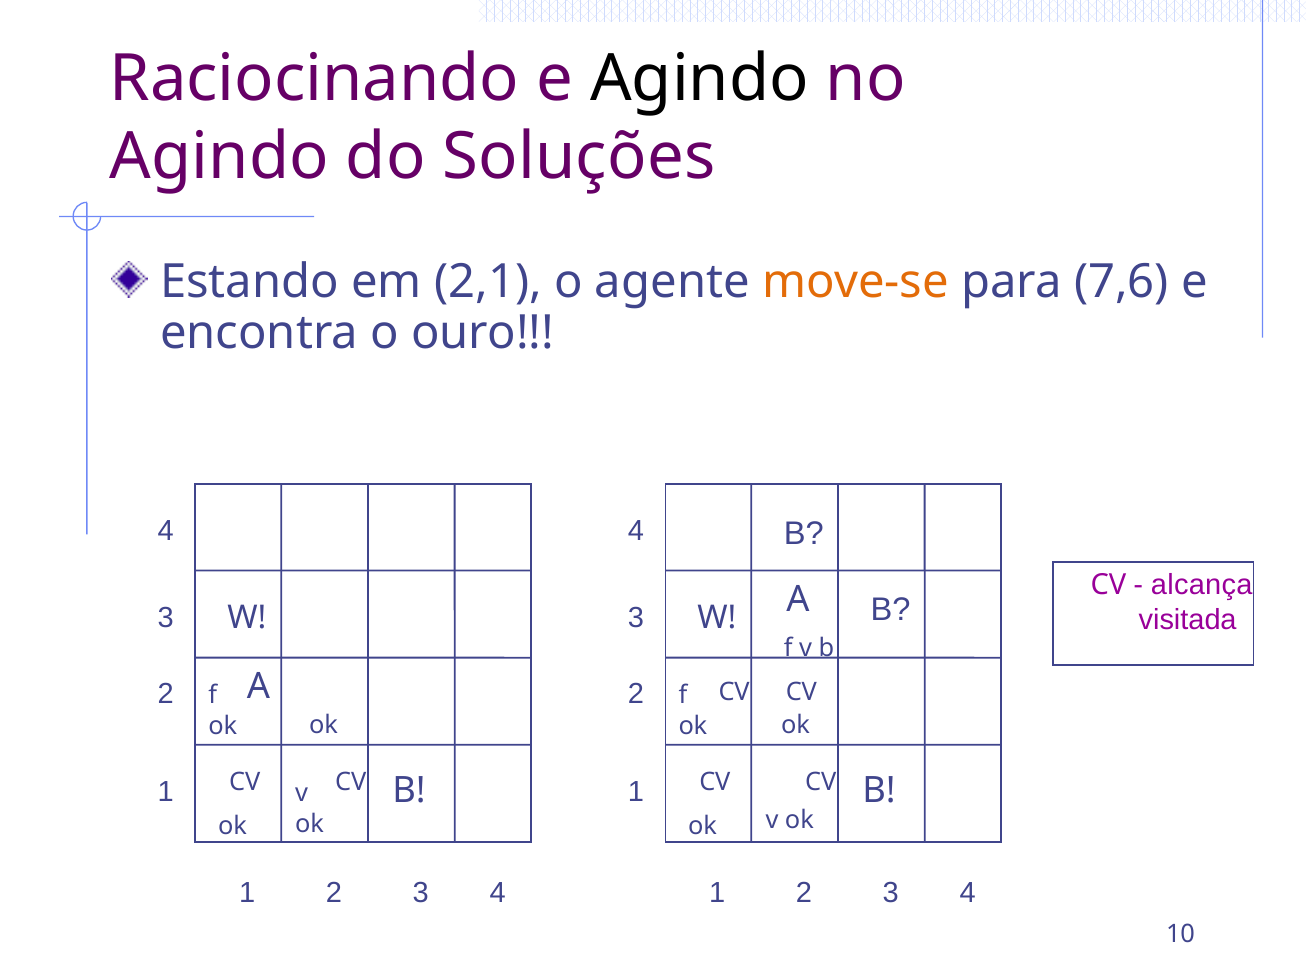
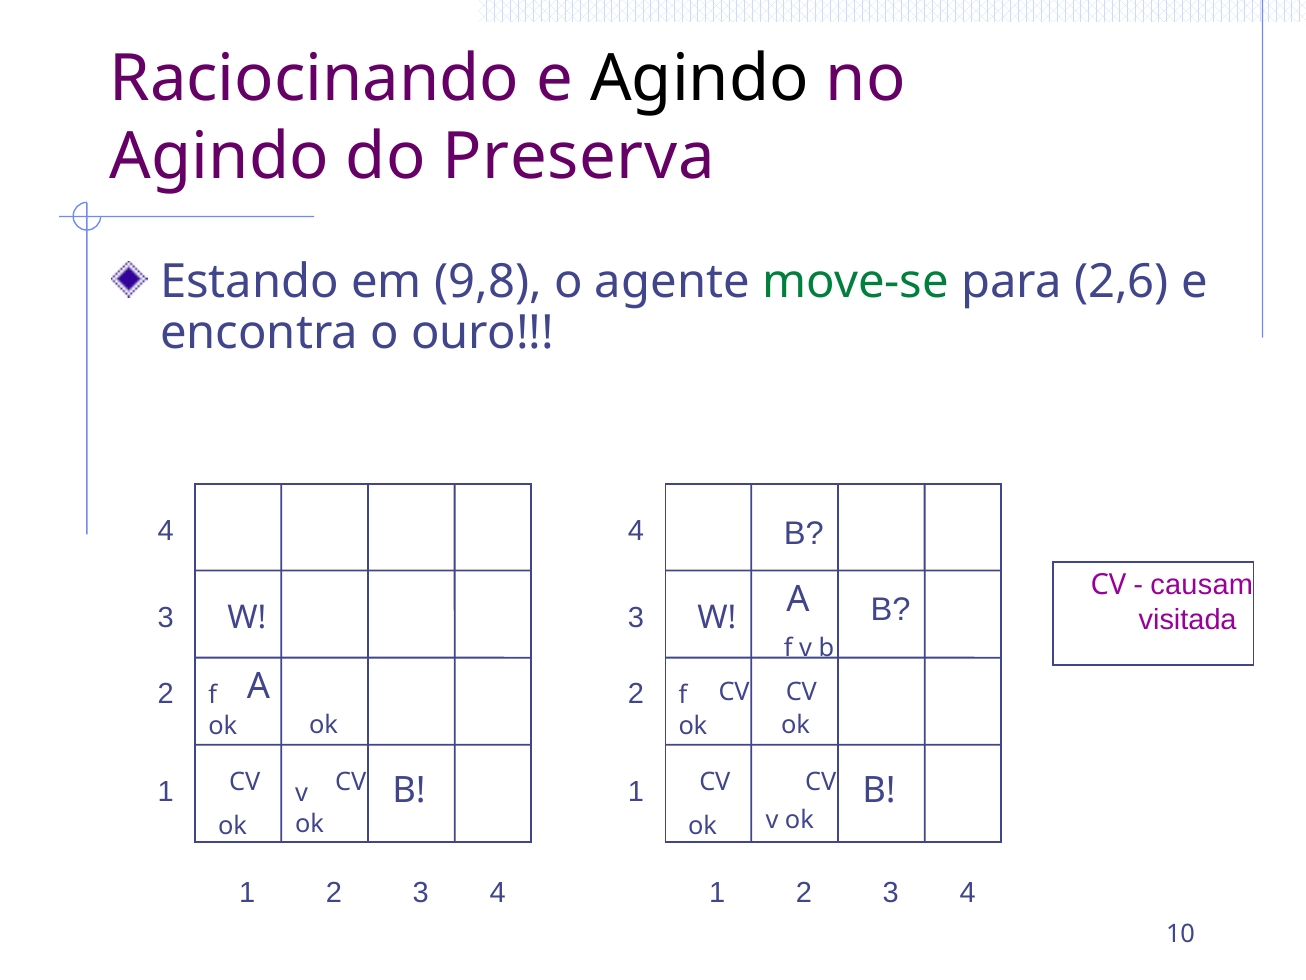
Soluções: Soluções -> Preserva
2,1: 2,1 -> 9,8
move-se colour: orange -> green
7,6: 7,6 -> 2,6
alcança: alcança -> causam
